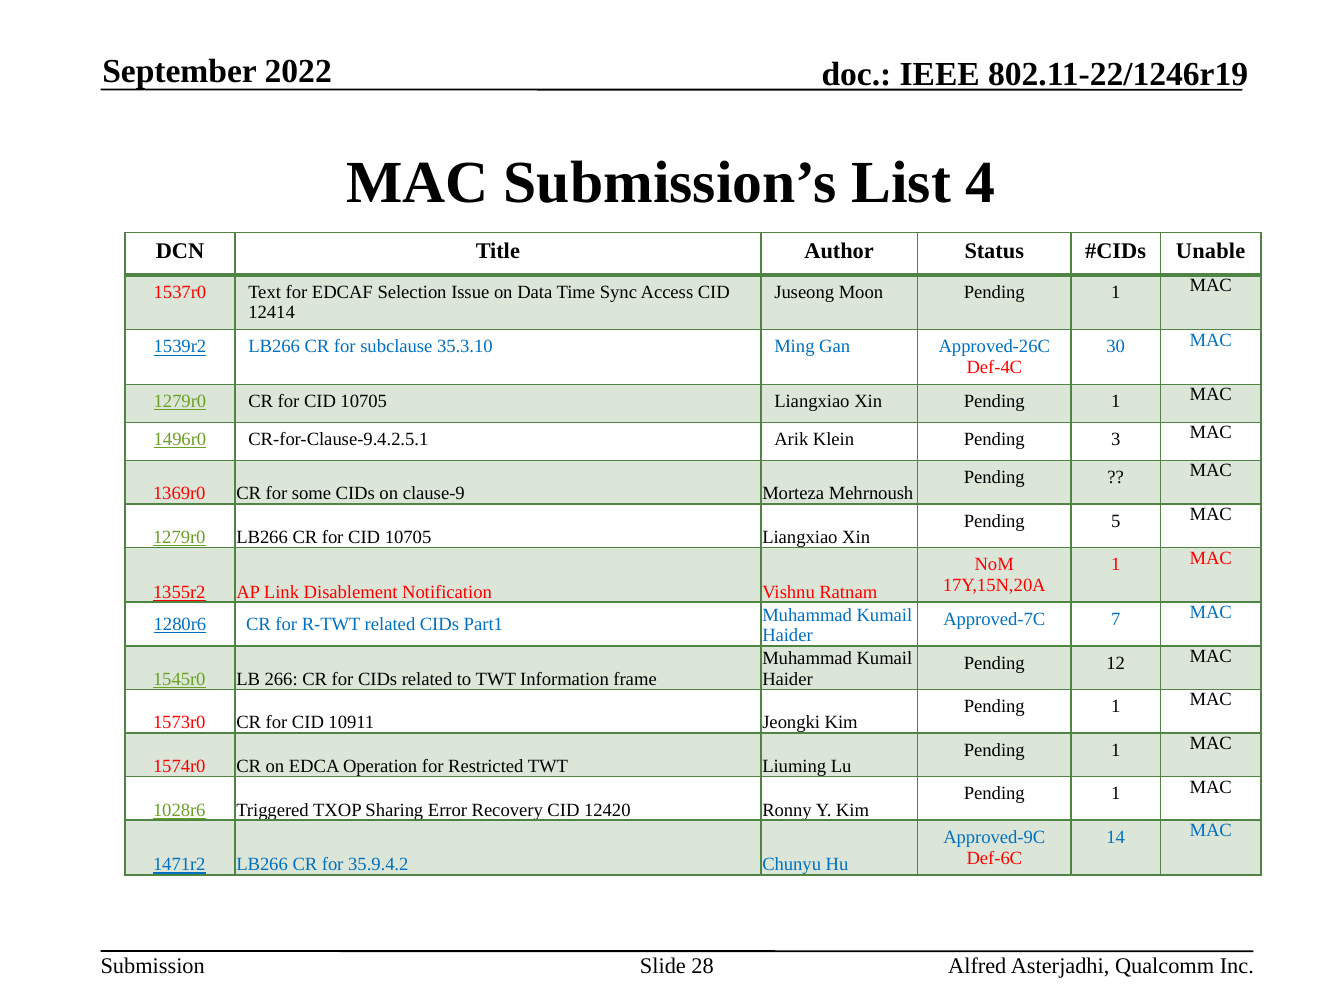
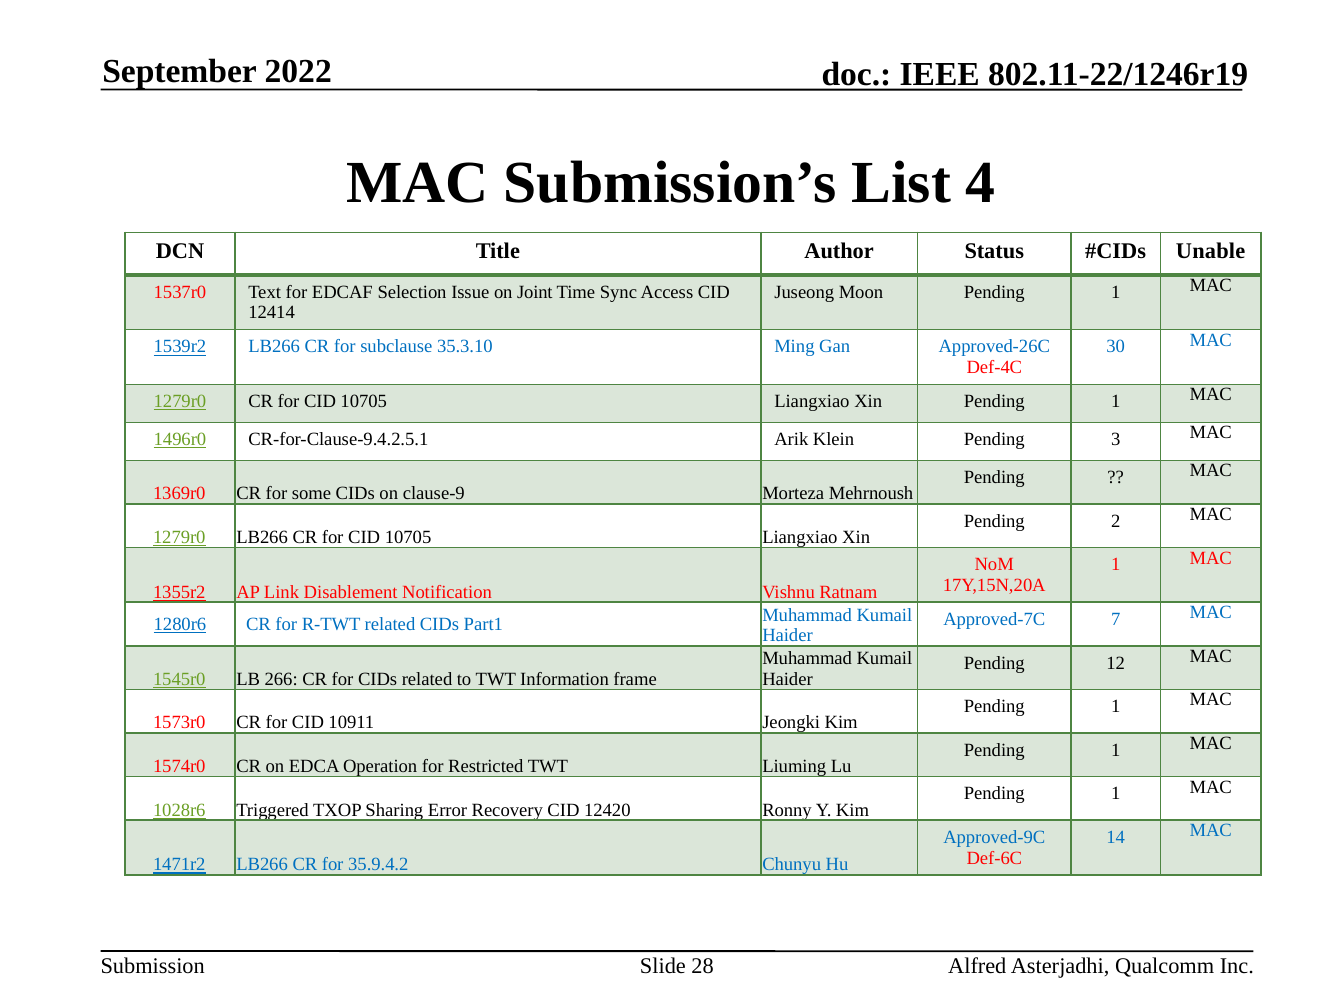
Data: Data -> Joint
5: 5 -> 2
